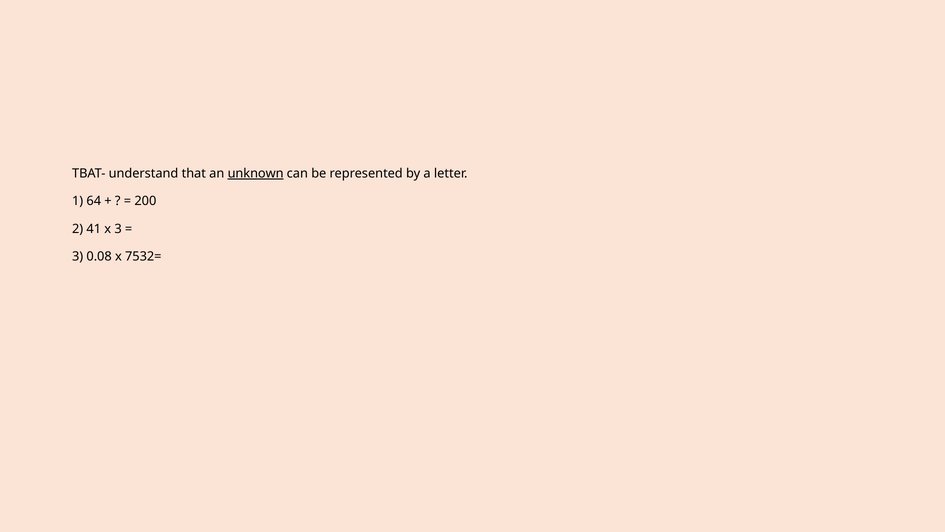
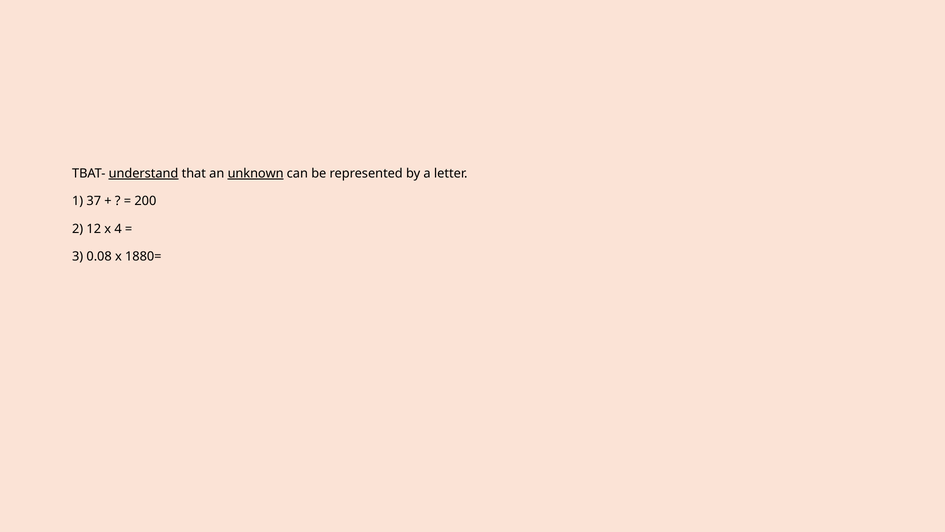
understand underline: none -> present
64: 64 -> 37
41: 41 -> 12
x 3: 3 -> 4
7532=: 7532= -> 1880=
